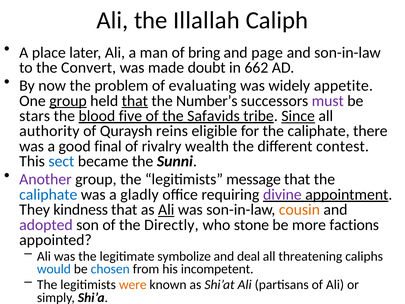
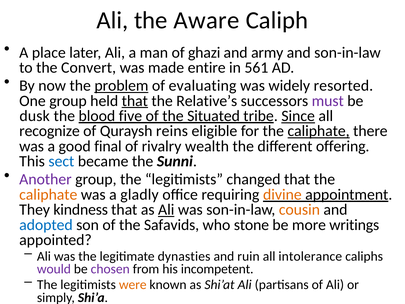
Illallah: Illallah -> Aware
bring: bring -> ghazi
page: page -> army
doubt: doubt -> entire
662: 662 -> 561
problem underline: none -> present
appetite: appetite -> resorted
group at (68, 101) underline: present -> none
Number’s: Number’s -> Relative’s
stars: stars -> dusk
Safavids: Safavids -> Situated
authority: authority -> recognize
caliphate at (319, 131) underline: none -> present
contest: contest -> offering
message: message -> changed
caliphate at (48, 194) colour: blue -> orange
divine colour: purple -> orange
adopted colour: purple -> blue
Directly: Directly -> Safavids
factions: factions -> writings
symbolize: symbolize -> dynasties
deal: deal -> ruin
threatening: threatening -> intolerance
would colour: blue -> purple
chosen colour: blue -> purple
